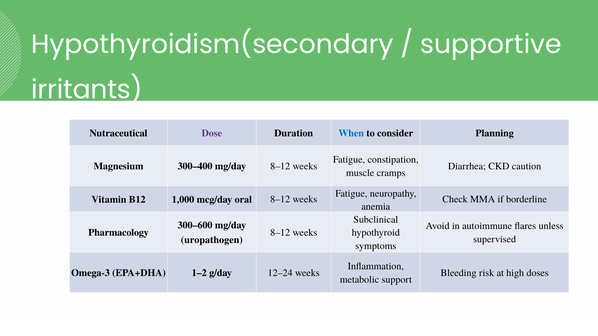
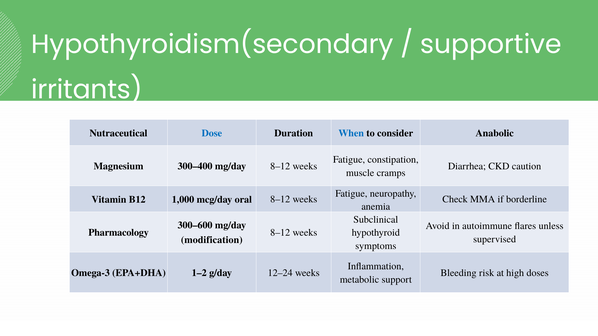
Dose colour: purple -> blue
Planning: Planning -> Anabolic
uropathogen: uropathogen -> modification
